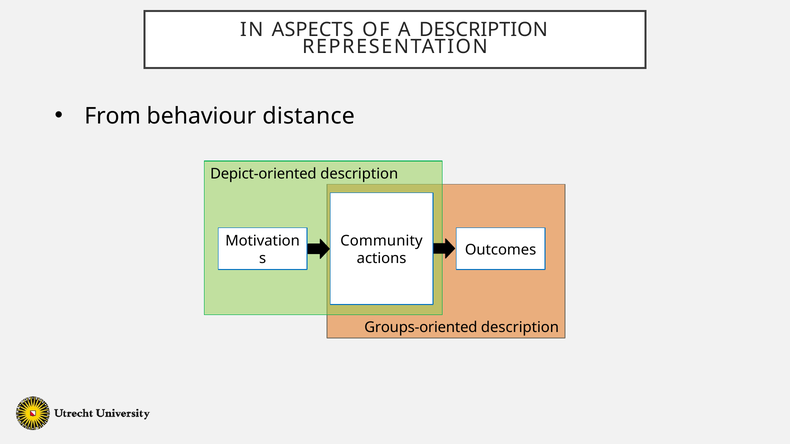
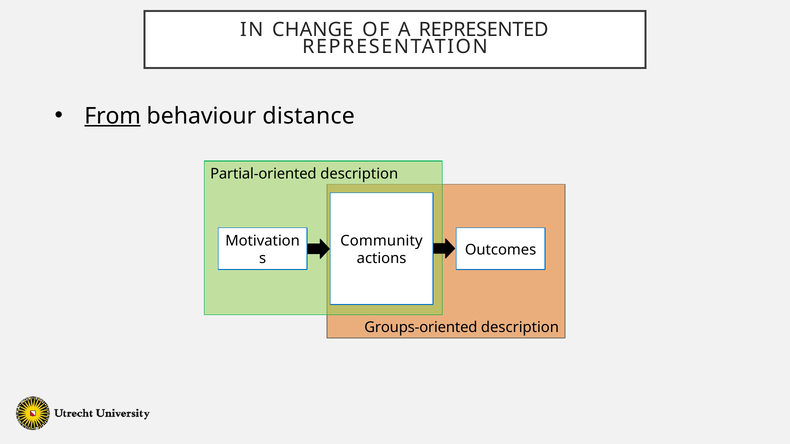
ASPECTS: ASPECTS -> CHANGE
A DESCRIPTION: DESCRIPTION -> REPRESENTED
From underline: none -> present
Depict-oriented: Depict-oriented -> Partial-oriented
